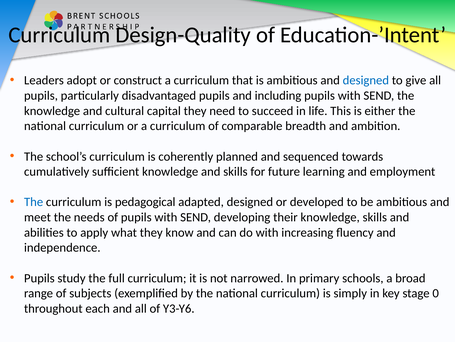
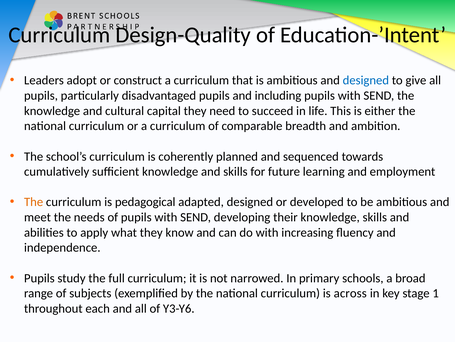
The at (34, 202) colour: blue -> orange
simply: simply -> across
0: 0 -> 1
